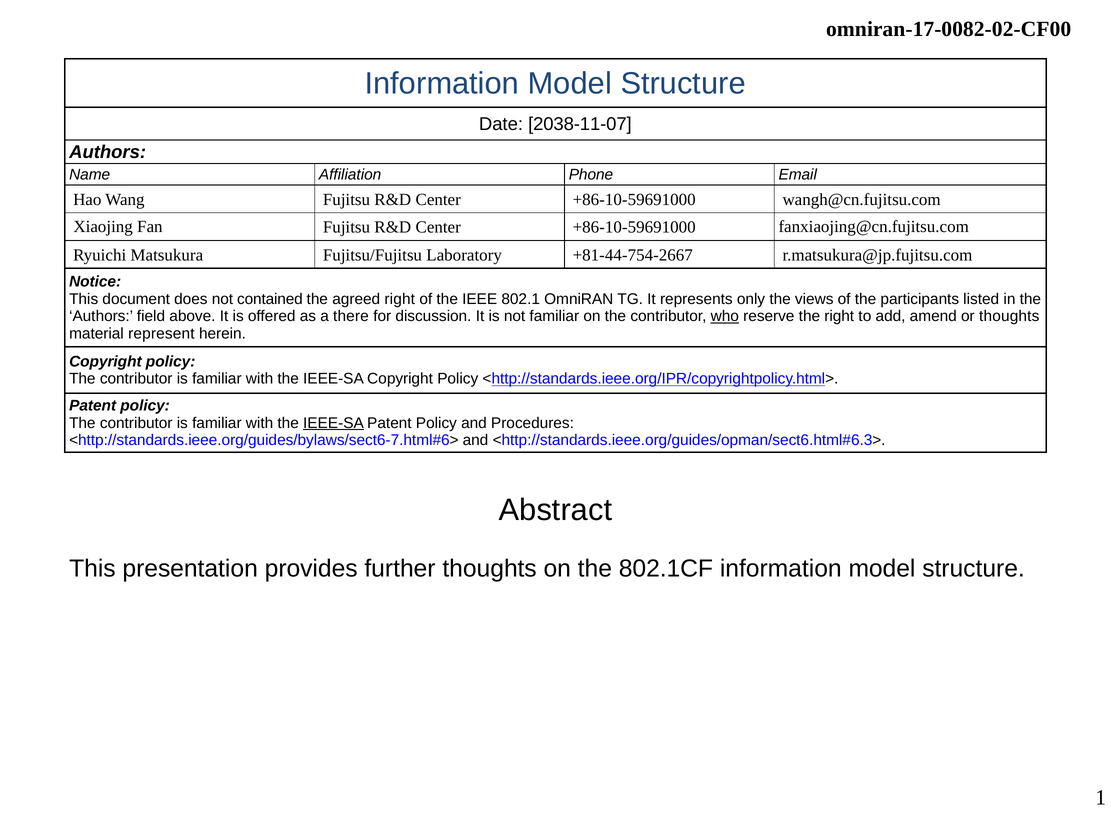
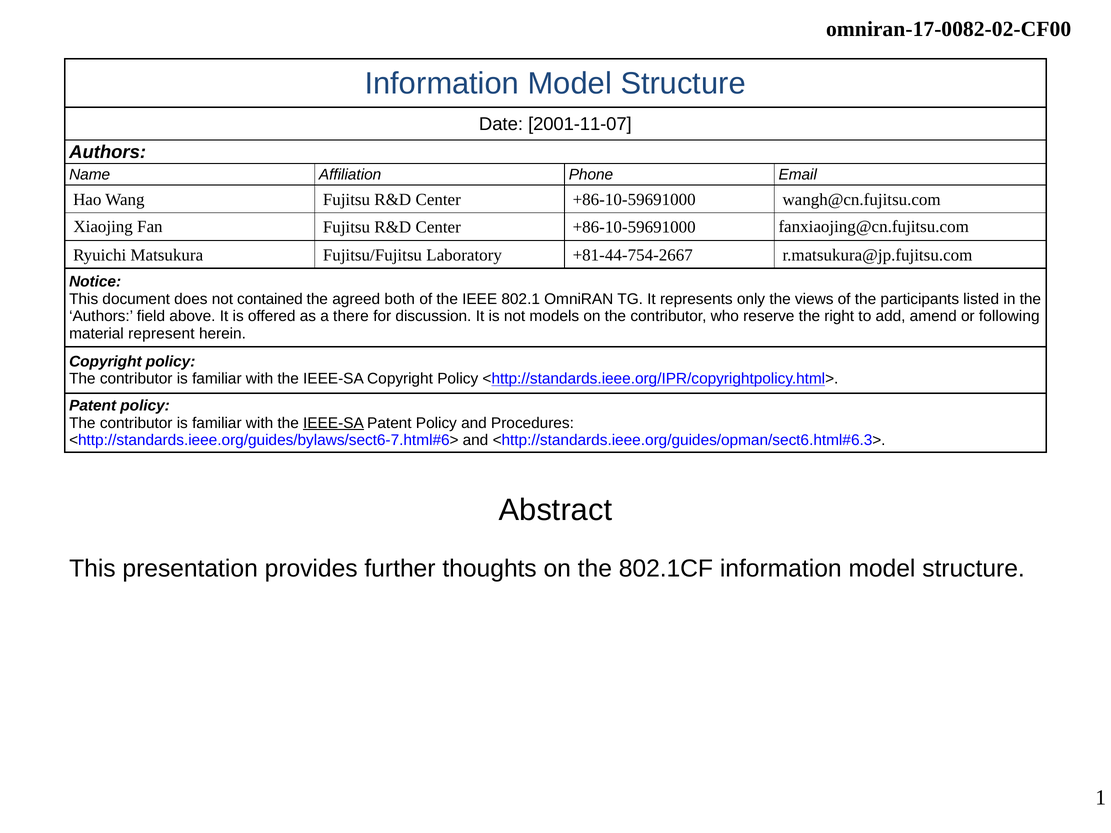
2038-11-07: 2038-11-07 -> 2001-11-07
agreed right: right -> both
not familiar: familiar -> models
who underline: present -> none
or thoughts: thoughts -> following
